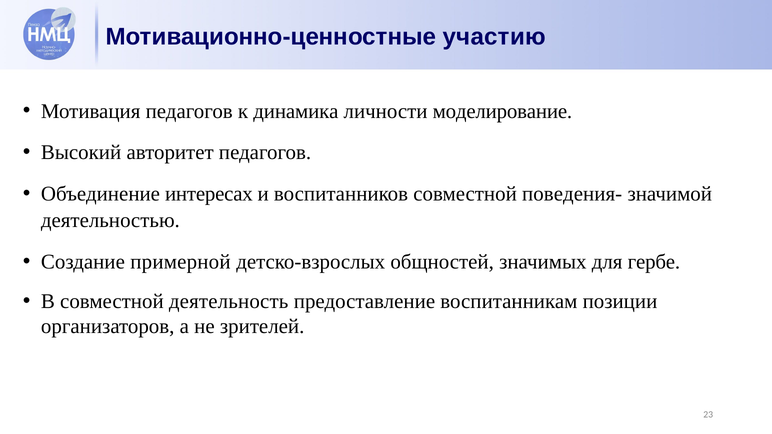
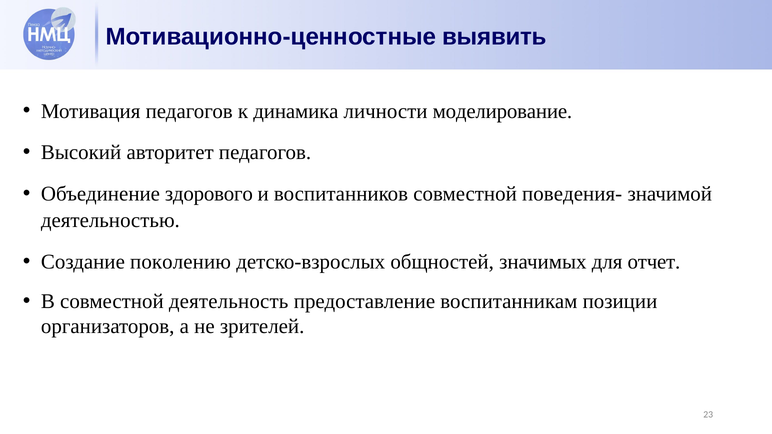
участию: участию -> выявить
интересах: интересах -> здорового
примерной: примерной -> поколению
гербе: гербе -> отчет
